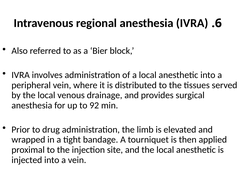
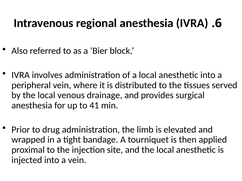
92: 92 -> 41
